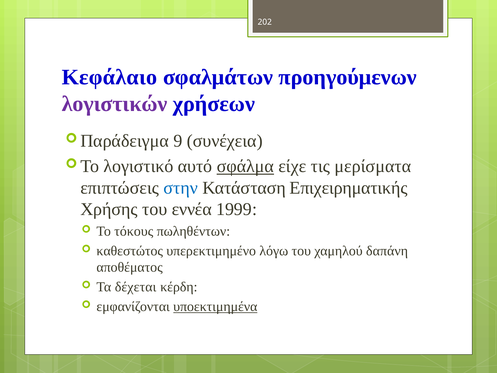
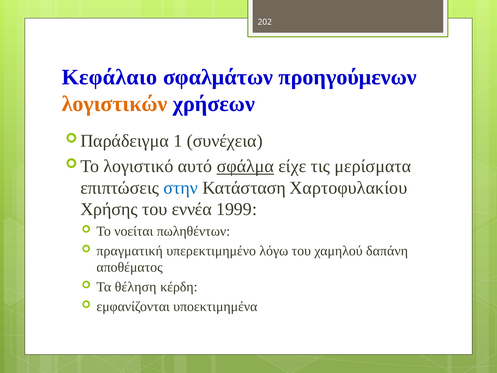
λογιστικών colour: purple -> orange
9: 9 -> 1
Επιχειρηματικής: Επιχειρηματικής -> Χαρτοφυλακίου
τόκους: τόκους -> νοείται
καθεστώτος: καθεστώτος -> πραγματική
δέχεται: δέχεται -> θέληση
υποεκτιμημένα underline: present -> none
